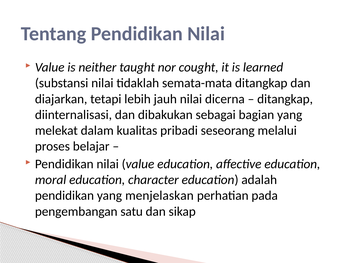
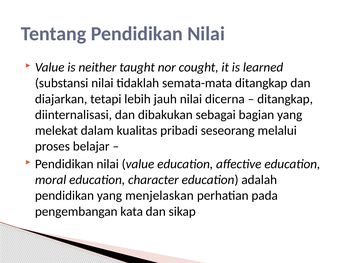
satu: satu -> kata
